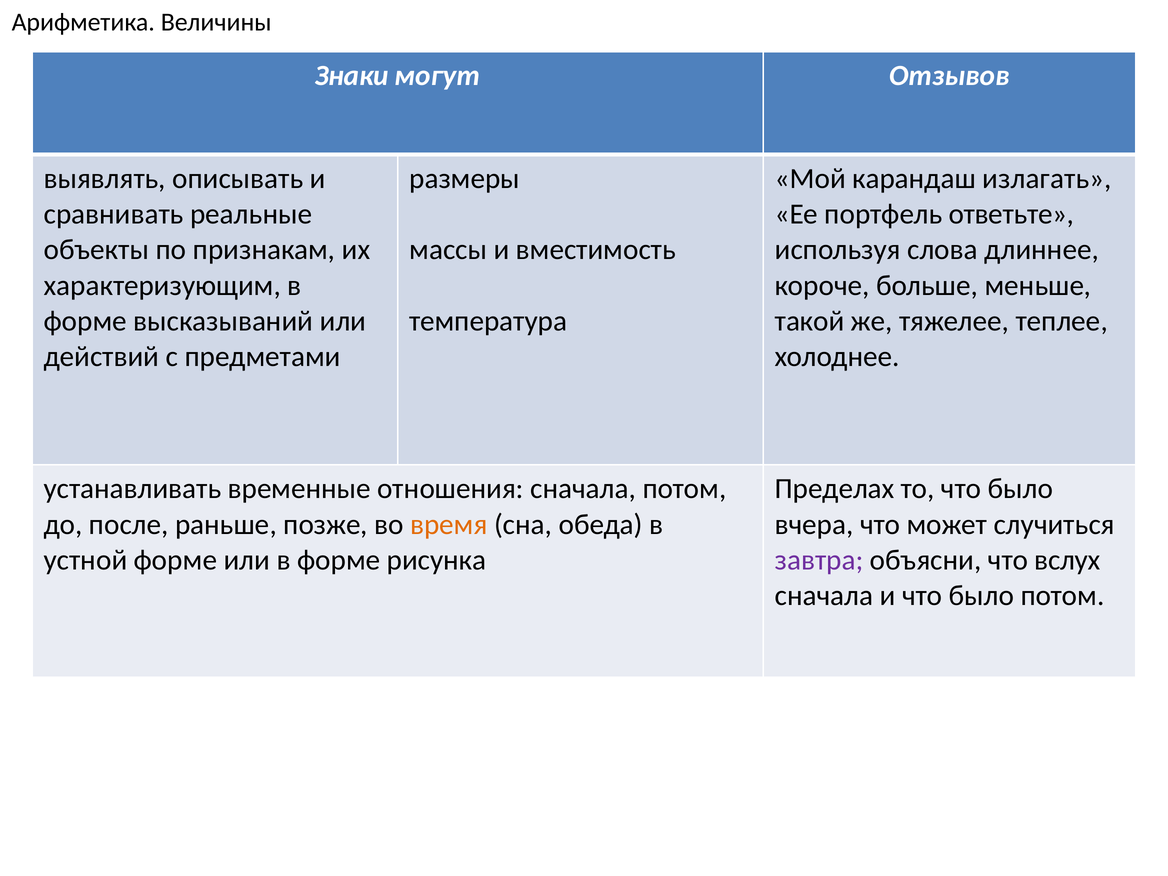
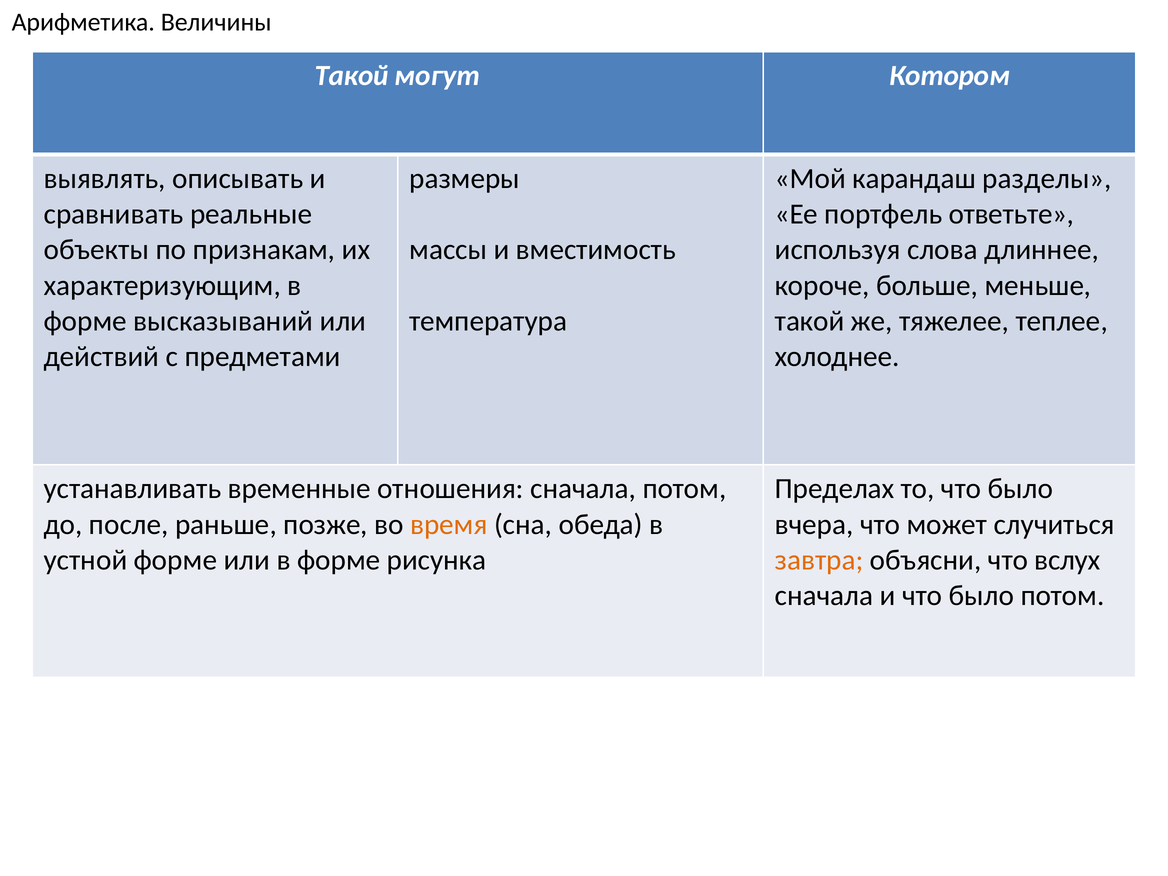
Знаки at (352, 76): Знаки -> Такой
Отзывов: Отзывов -> Котором
излагать: излагать -> разделы
завтра colour: purple -> orange
